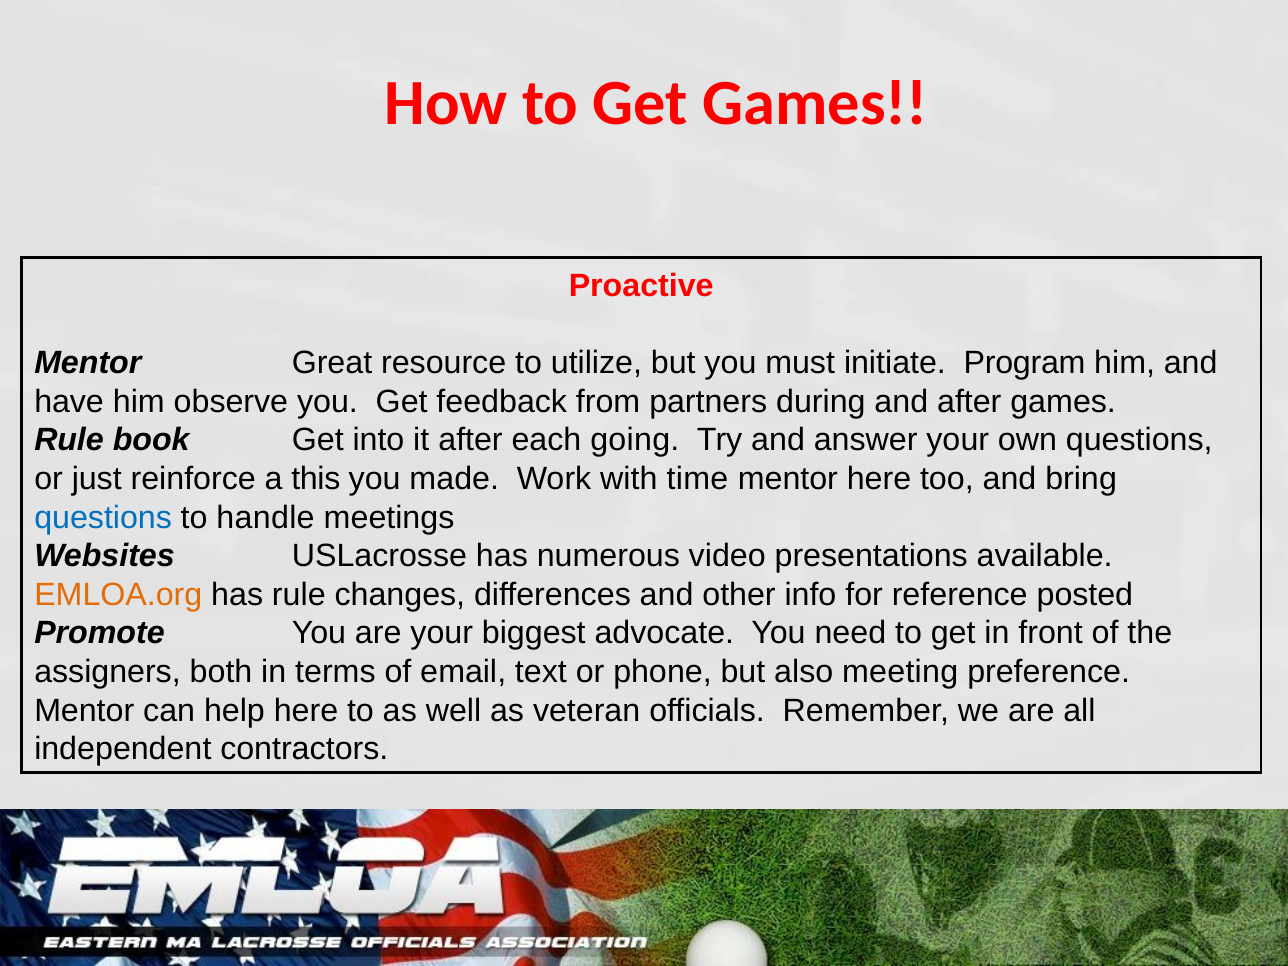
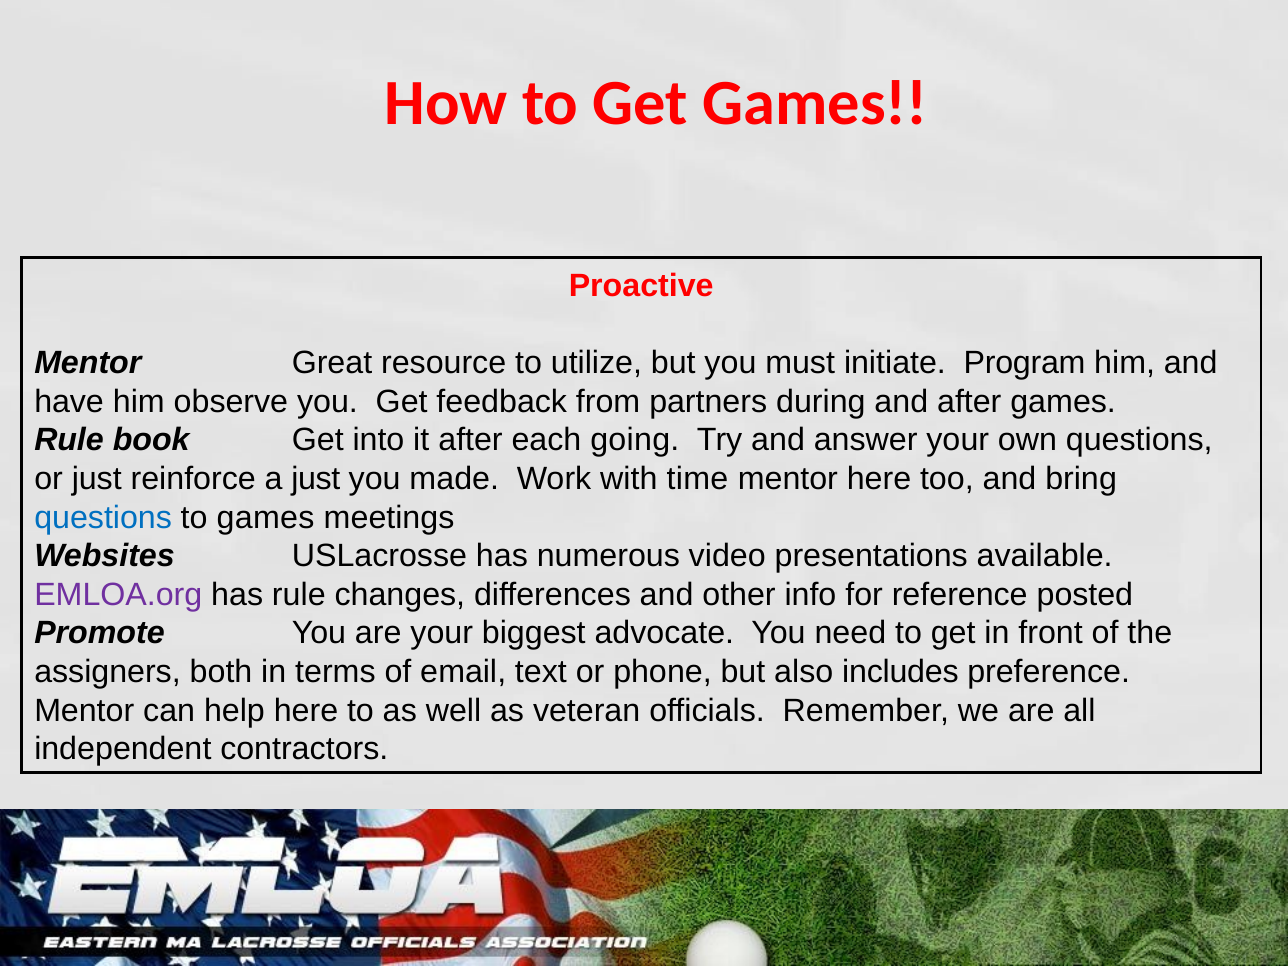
a this: this -> just
to handle: handle -> games
EMLOA.org colour: orange -> purple
meeting: meeting -> includes
